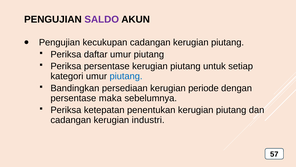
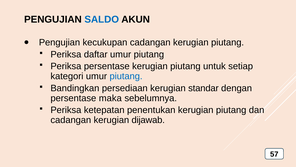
SALDO colour: purple -> blue
periode: periode -> standar
industri: industri -> dijawab
